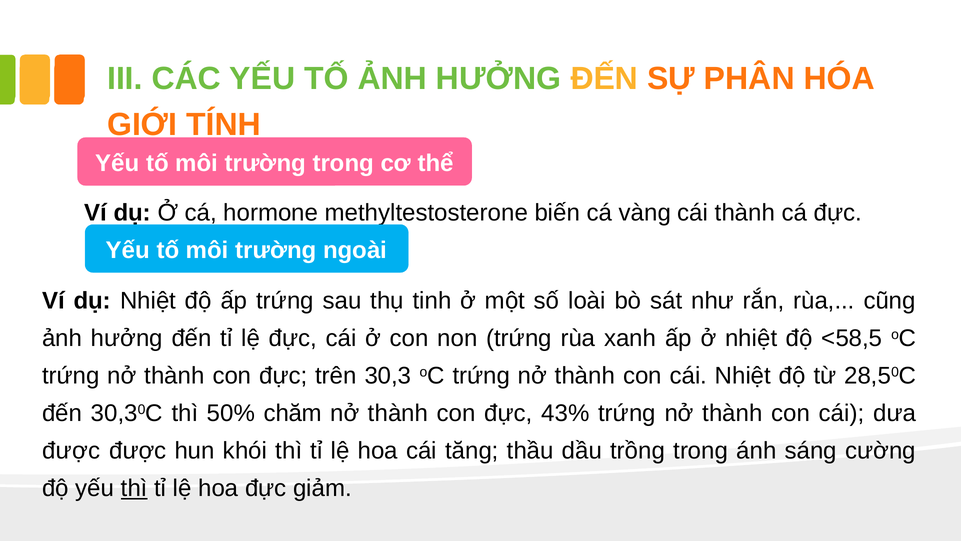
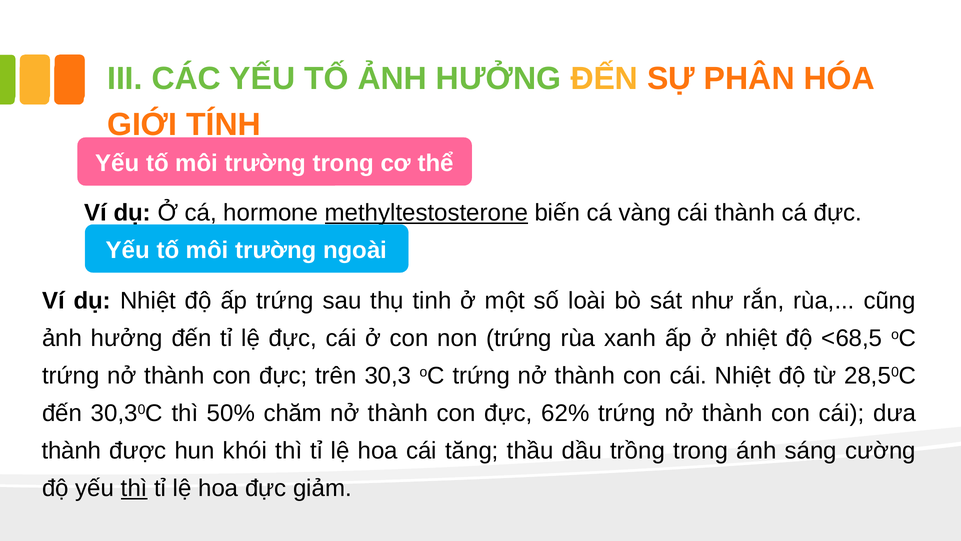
methyltestosterone underline: none -> present
<58,5: <58,5 -> <68,5
43%: 43% -> 62%
được at (71, 451): được -> thành
